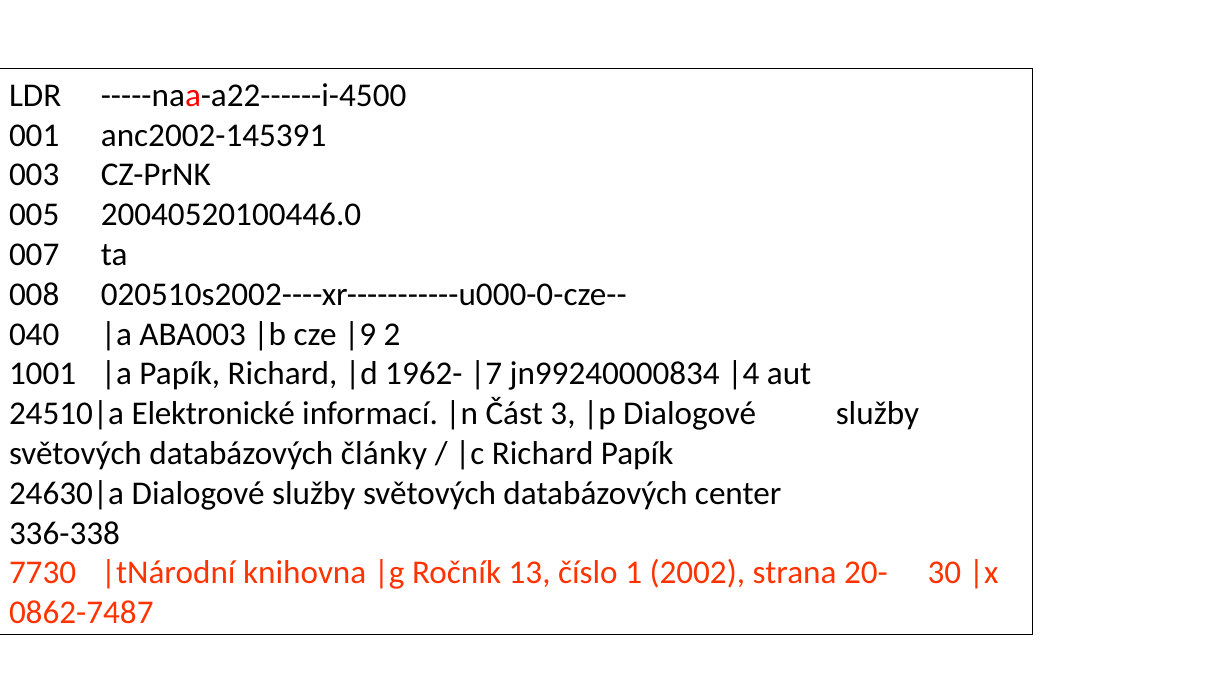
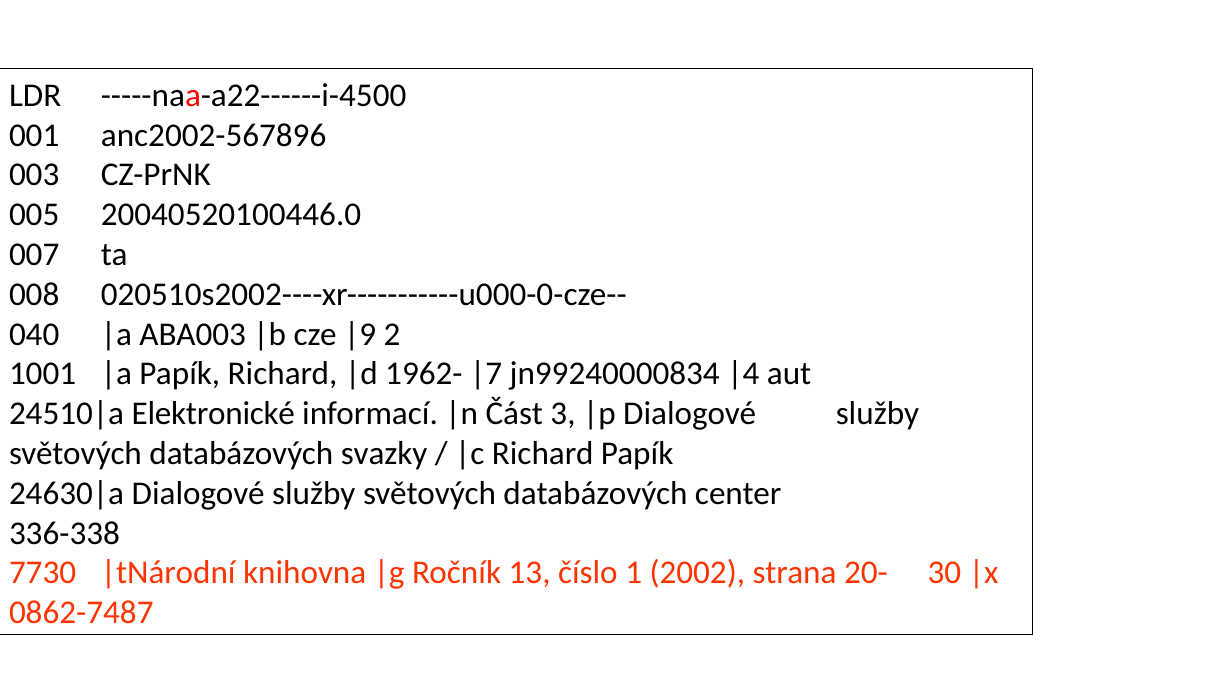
anc2002-145391: anc2002-145391 -> anc2002-567896
články: články -> svazky
